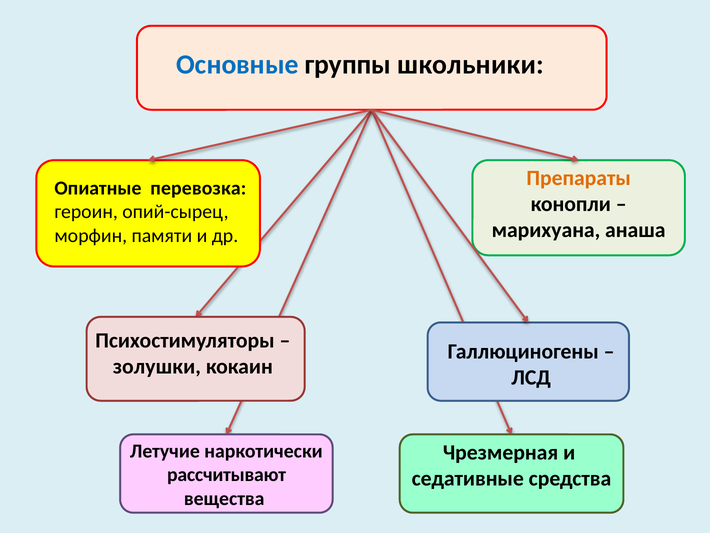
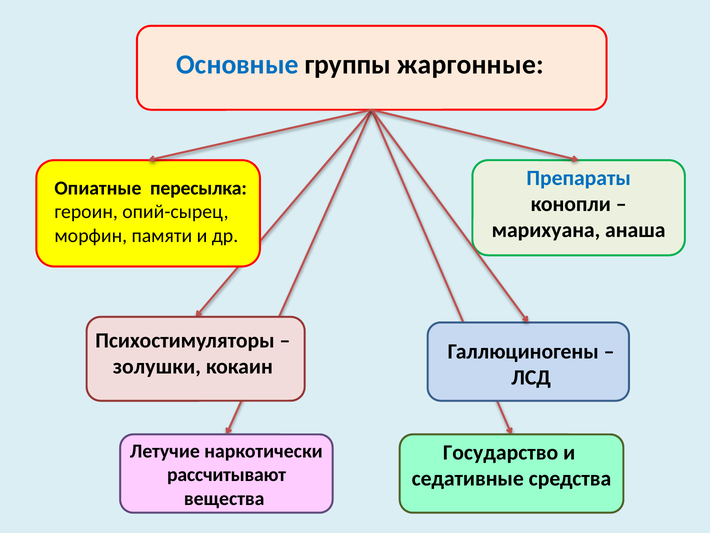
школьники: школьники -> жаргонные
Препараты colour: orange -> blue
перевозка: перевозка -> пересылка
Чрезмерная: Чрезмерная -> Государство
